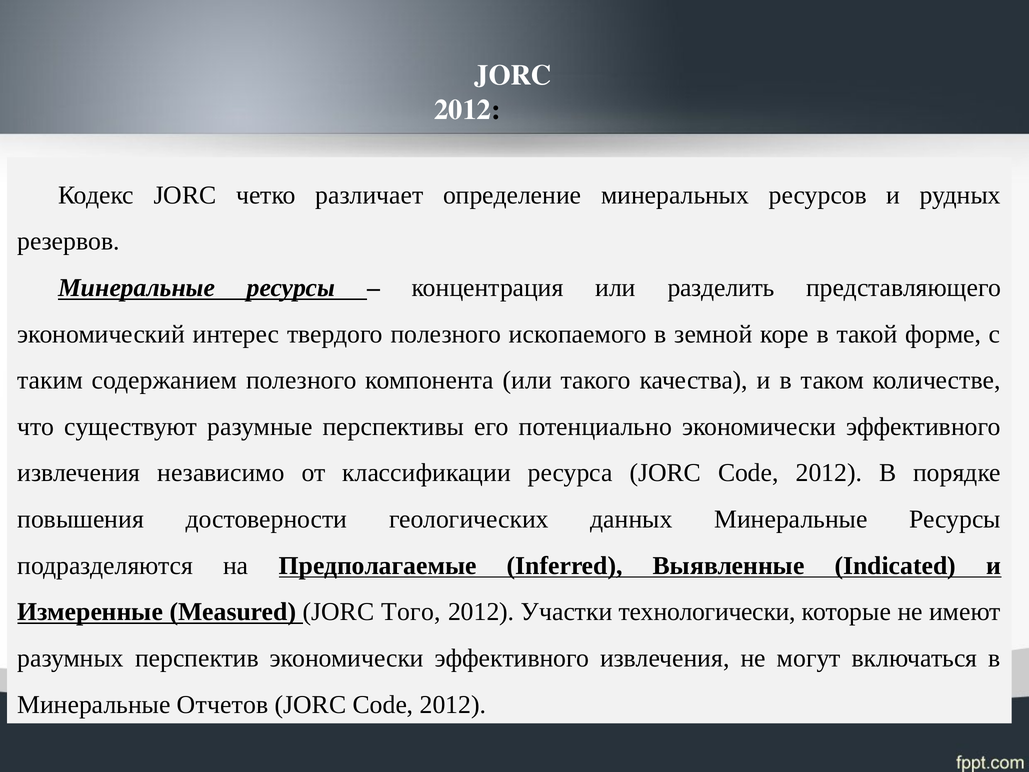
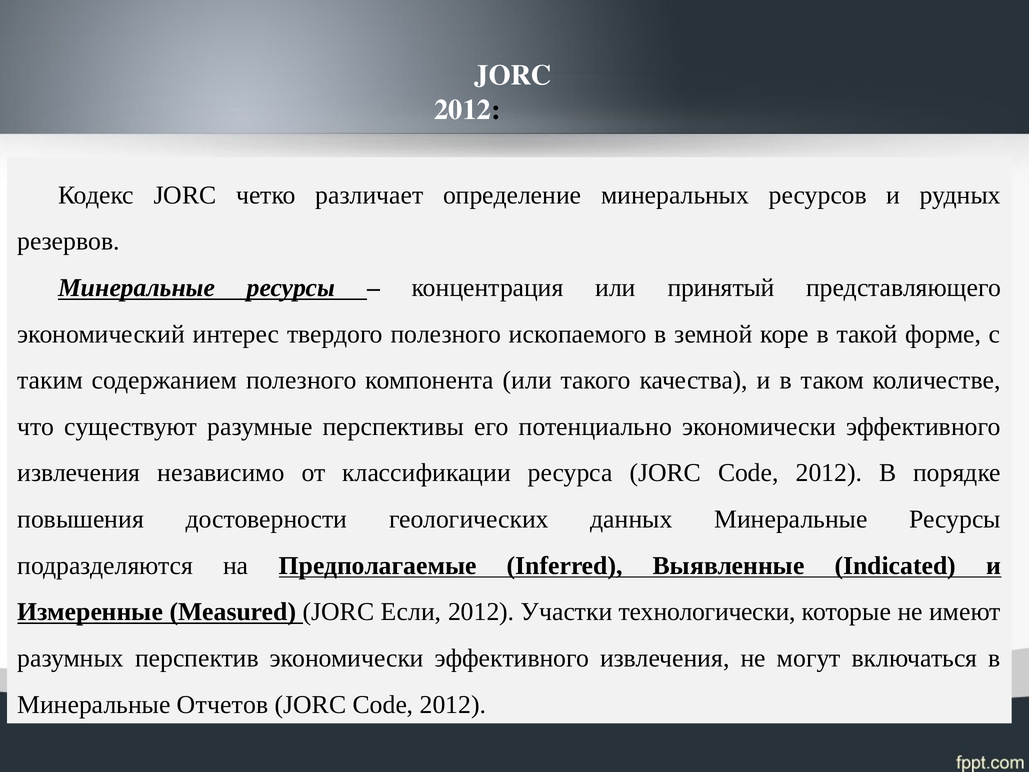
разделить: разделить -> принятый
Того: Того -> Если
